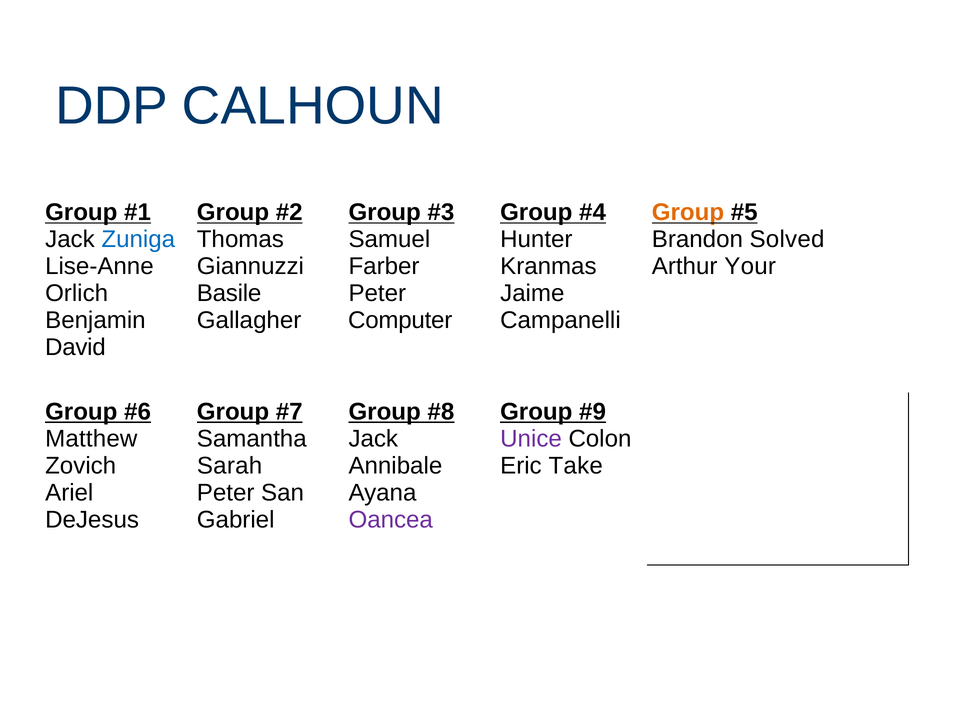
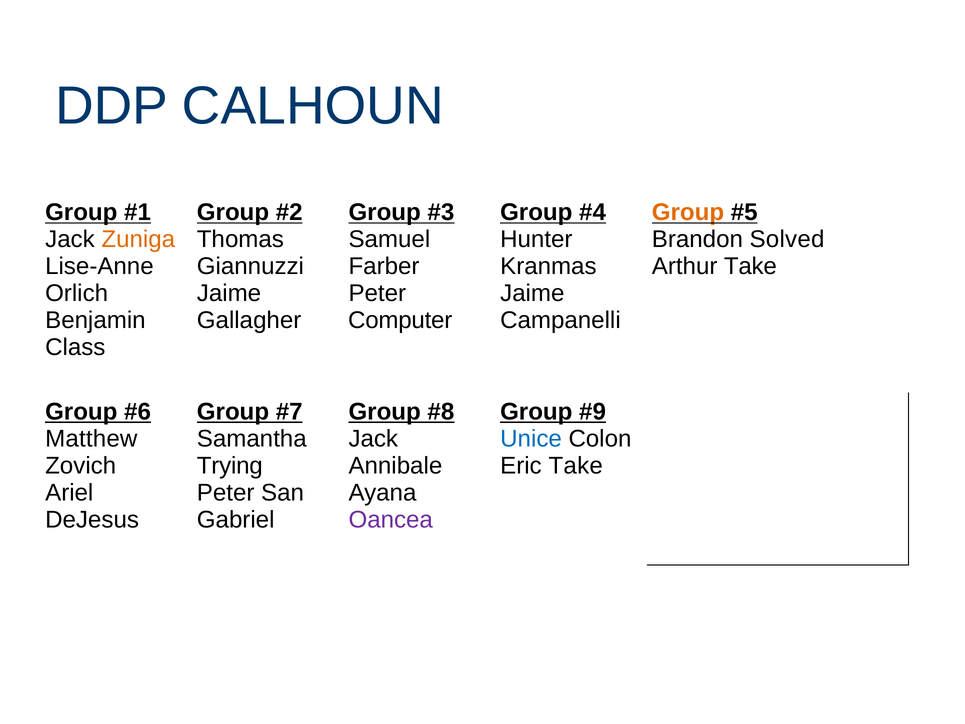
Zuniga colour: blue -> orange
Arthur Your: Your -> Take
Basile at (229, 293): Basile -> Jaime
David: David -> Class
Unice colour: purple -> blue
Sarah: Sarah -> Trying
